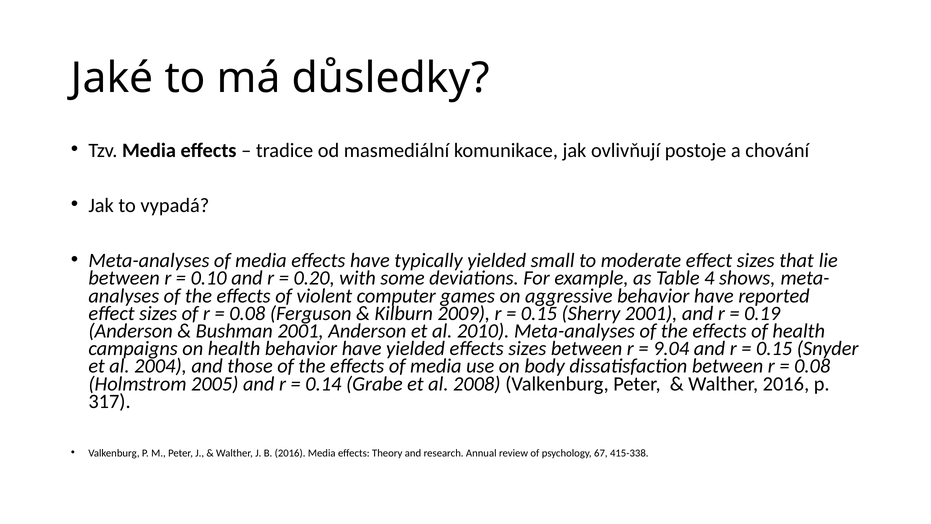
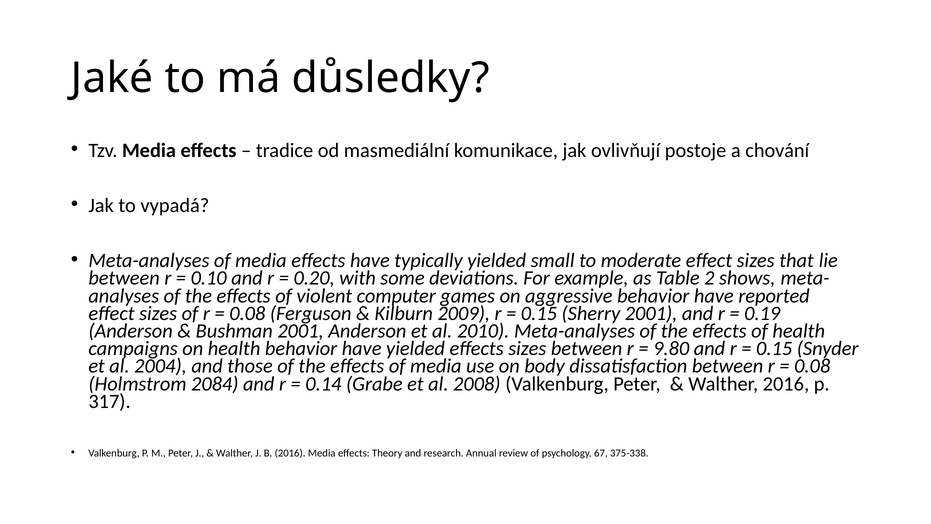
4: 4 -> 2
9.04: 9.04 -> 9.80
2005: 2005 -> 2084
415-338: 415-338 -> 375-338
